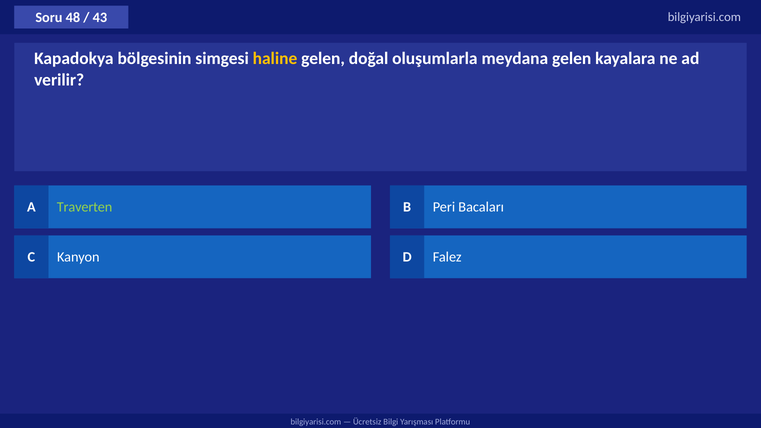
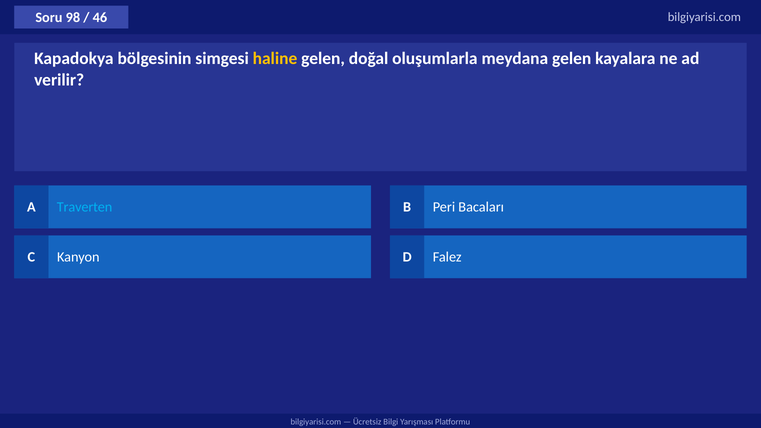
48: 48 -> 98
43: 43 -> 46
Traverten colour: light green -> light blue
